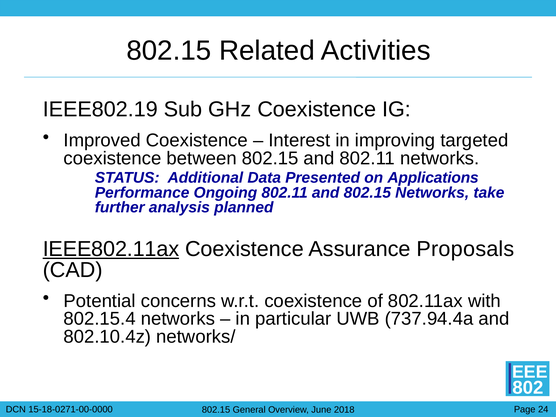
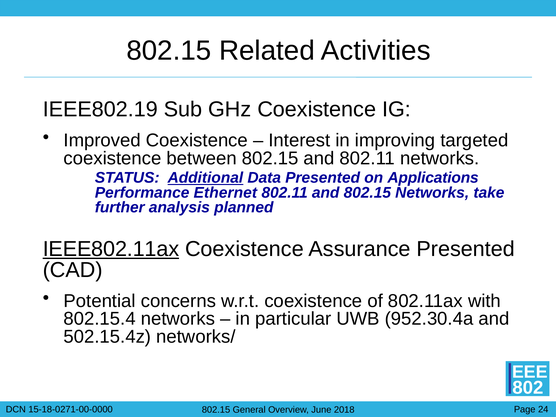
Additional underline: none -> present
Ongoing: Ongoing -> Ethernet
Assurance Proposals: Proposals -> Presented
737.94.4a: 737.94.4a -> 952.30.4a
802.10.4z: 802.10.4z -> 502.15.4z
